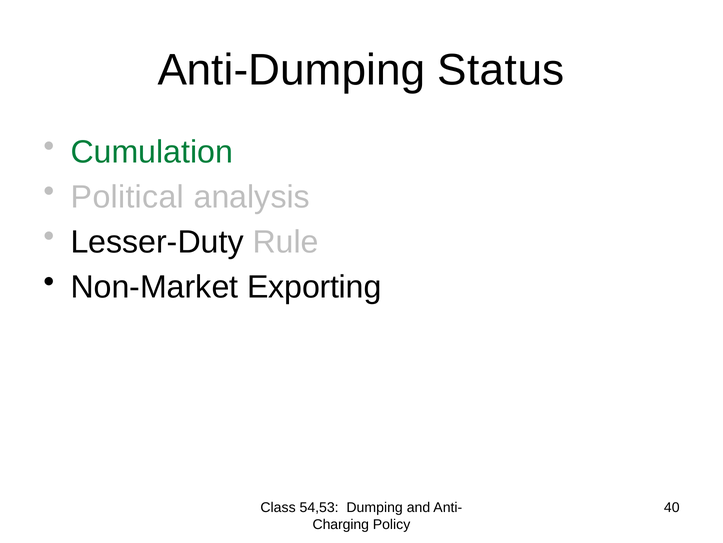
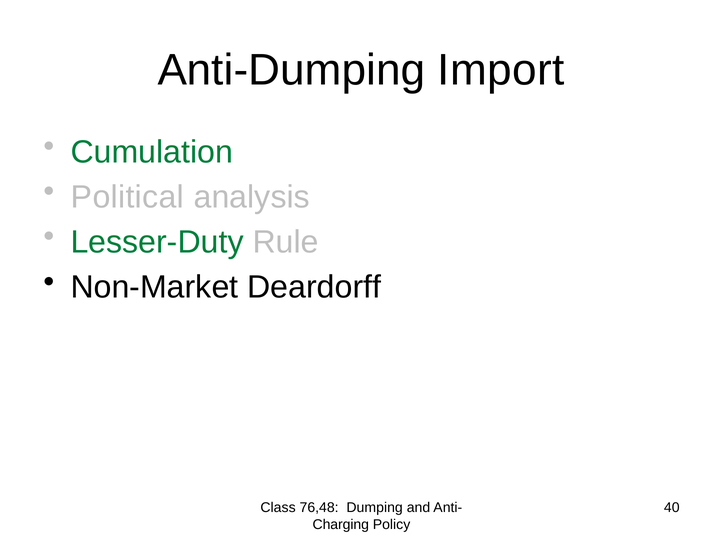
Status: Status -> Import
Lesser-Duty colour: black -> green
Exporting: Exporting -> Deardorff
54,53: 54,53 -> 76,48
